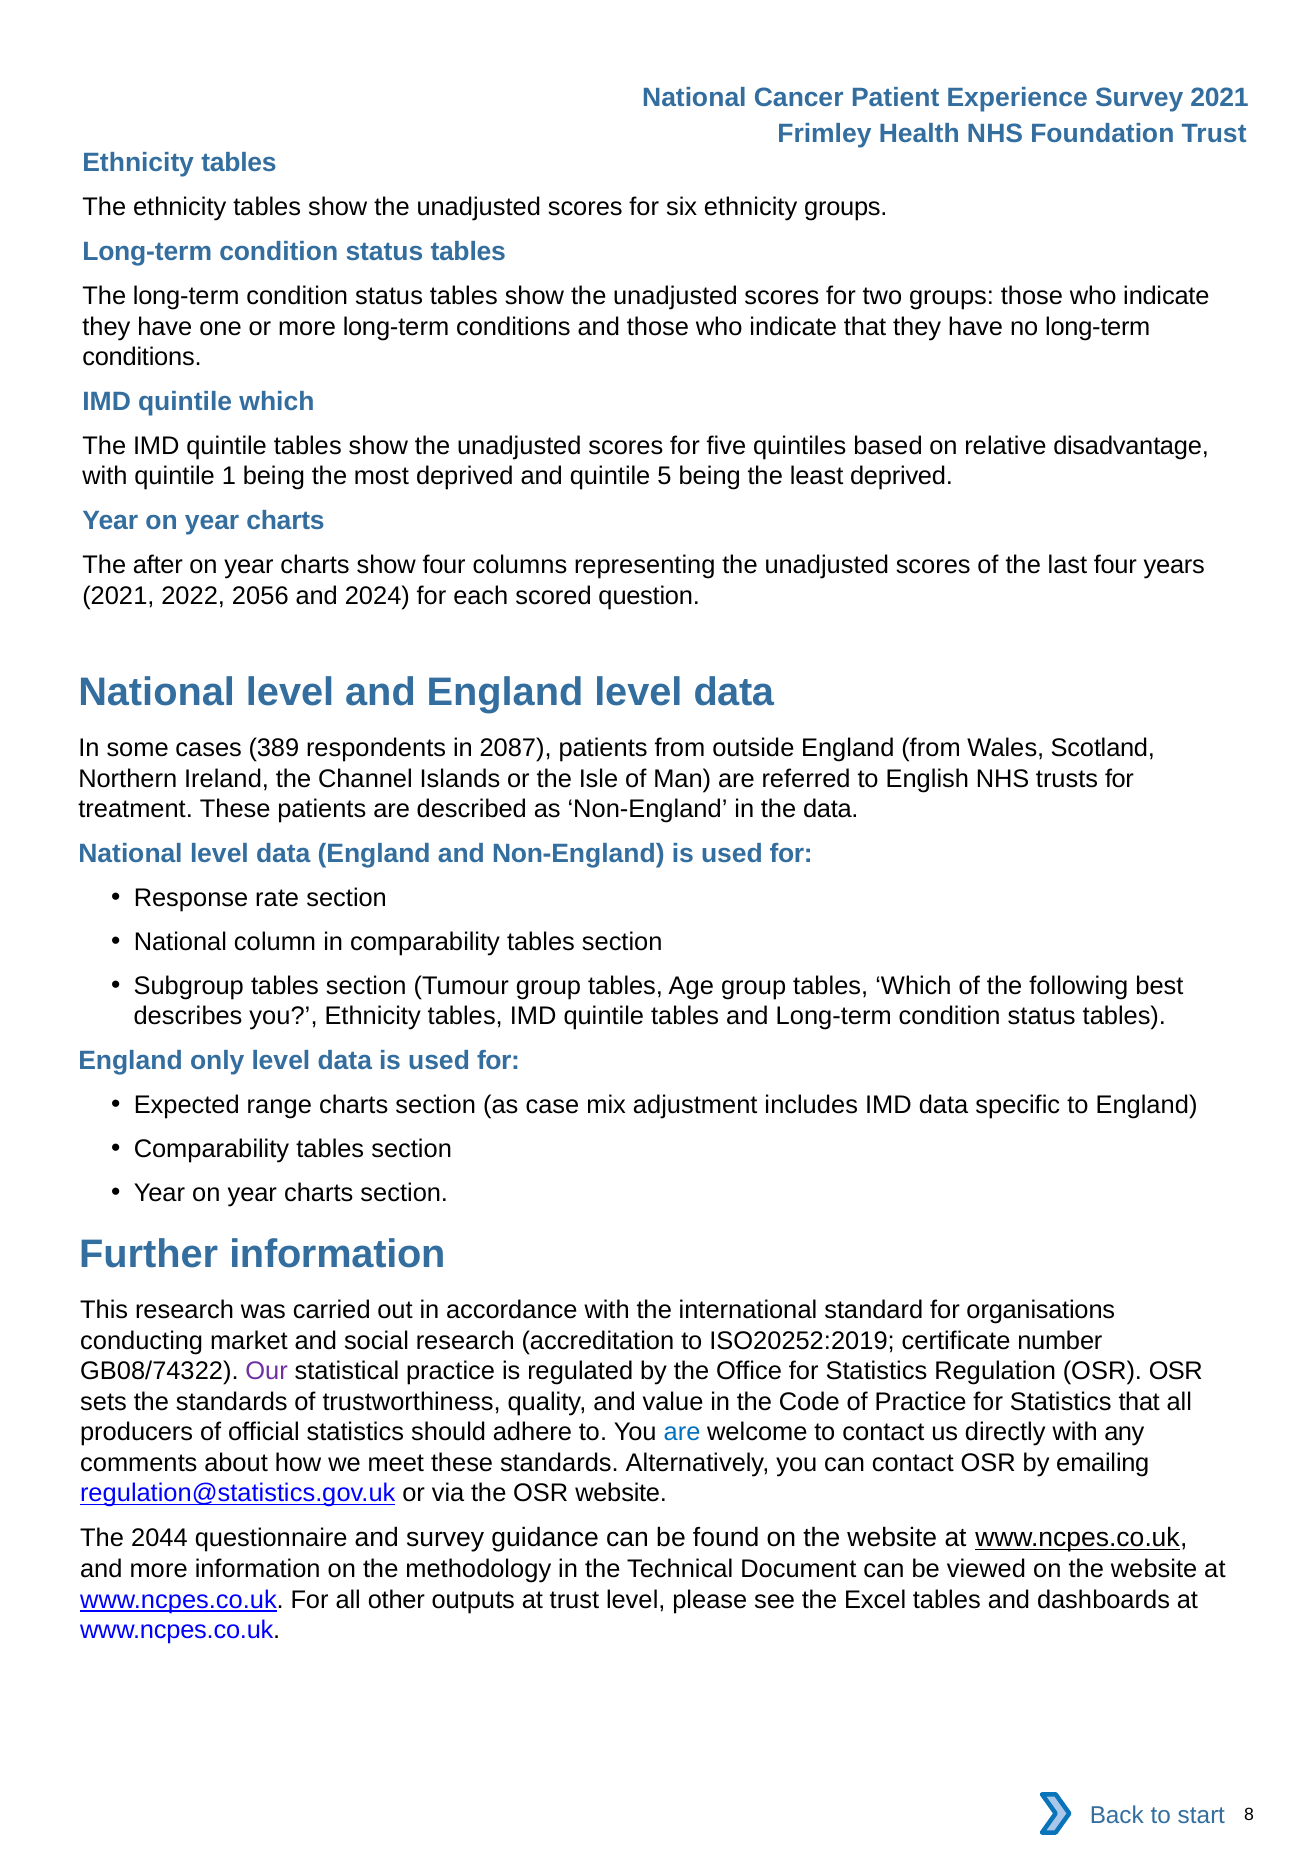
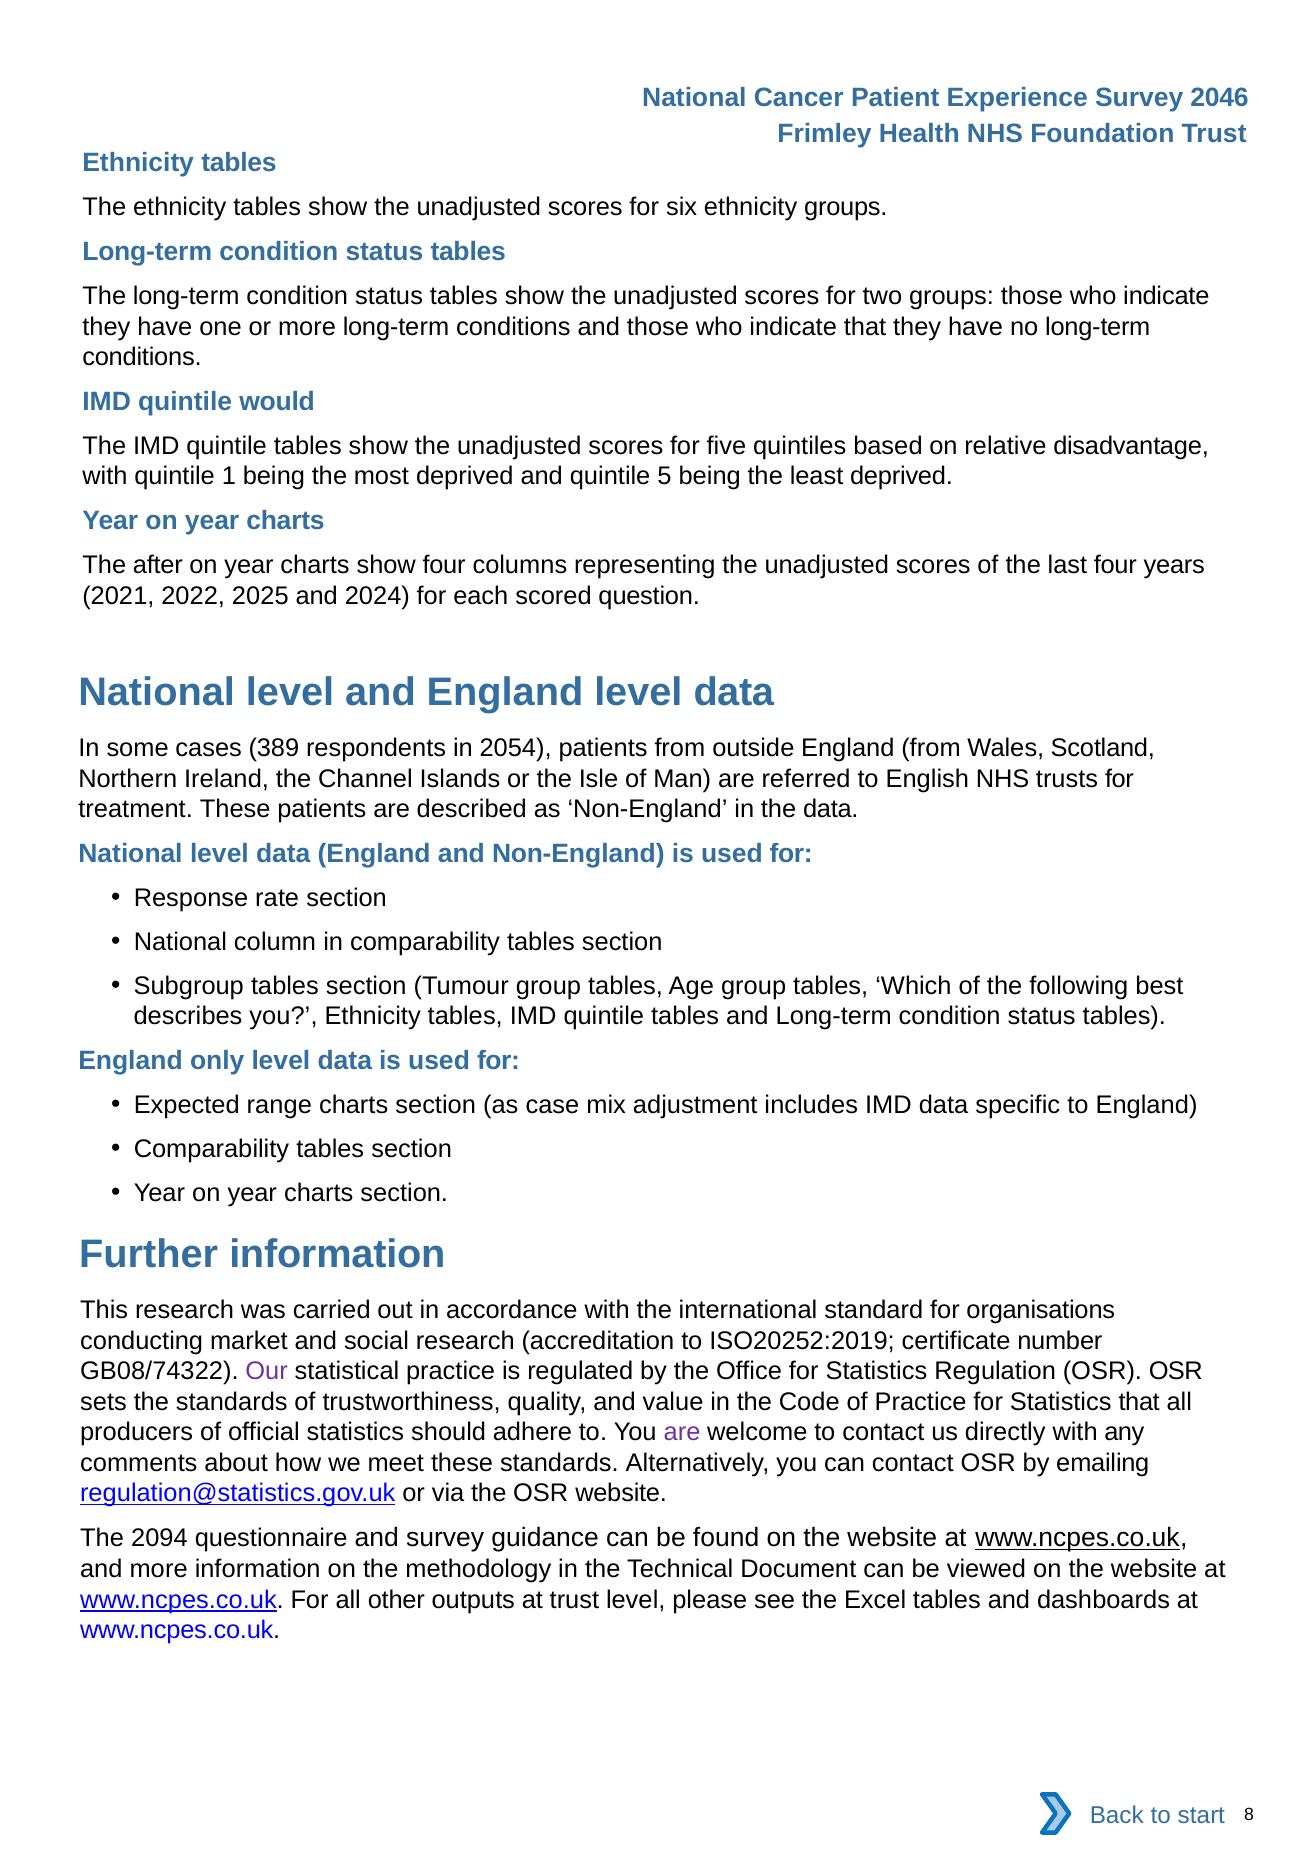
Survey 2021: 2021 -> 2046
quintile which: which -> would
2056: 2056 -> 2025
2087: 2087 -> 2054
are at (682, 1432) colour: blue -> purple
2044: 2044 -> 2094
